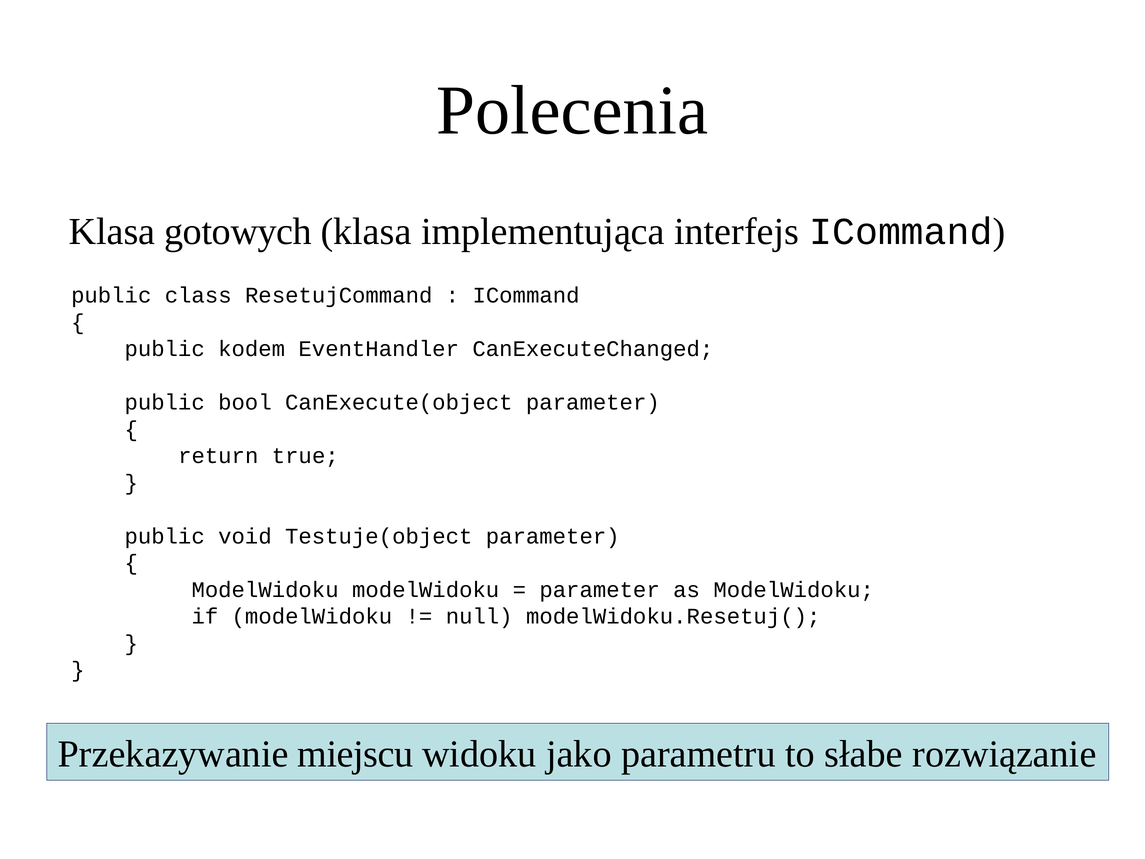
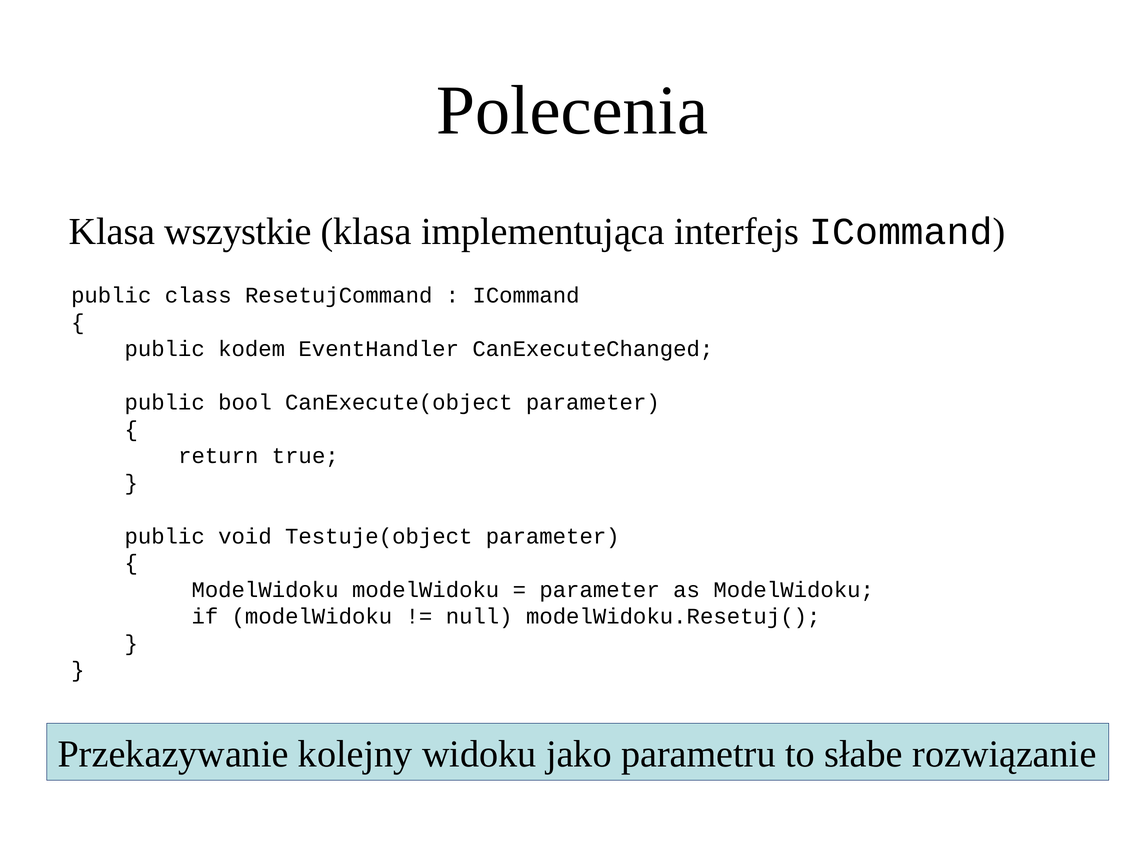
gotowych: gotowych -> wszystkie
miejscu: miejscu -> kolejny
